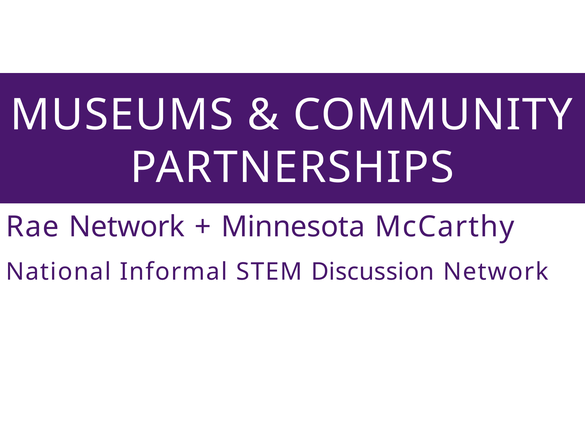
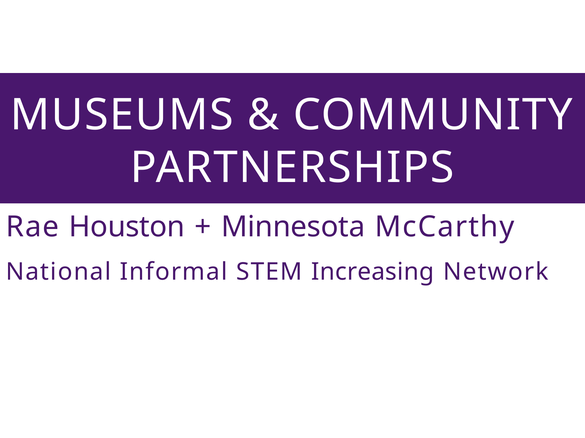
Rae Network: Network -> Houston
Discussion: Discussion -> Increasing
